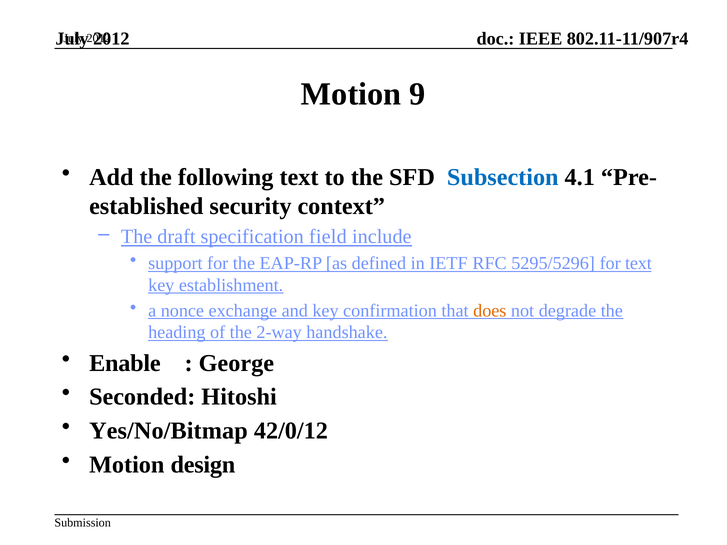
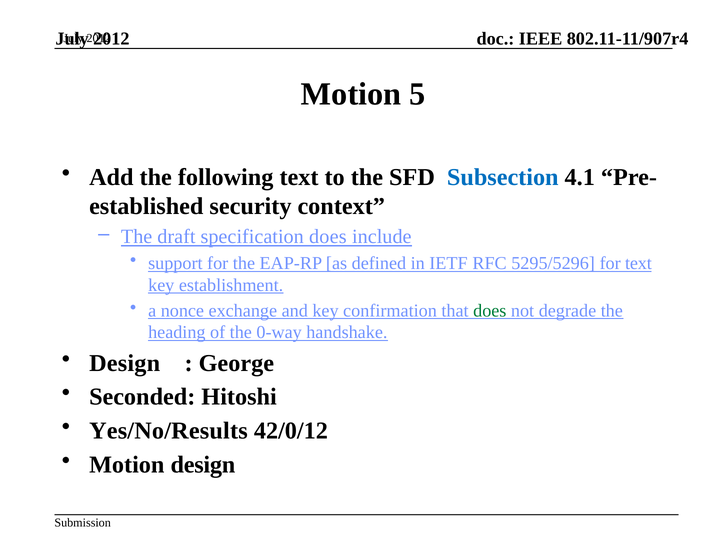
9: 9 -> 5
specification field: field -> does
does at (490, 311) colour: orange -> green
2-way: 2-way -> 0-way
Enable at (125, 363): Enable -> Design
Yes/No/Bitmap: Yes/No/Bitmap -> Yes/No/Results
